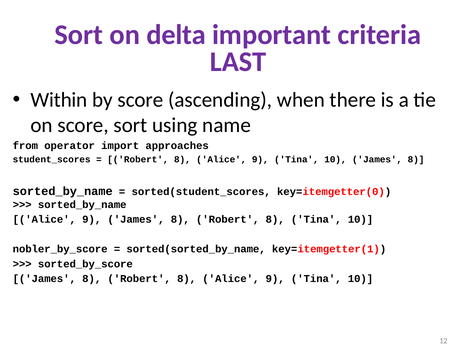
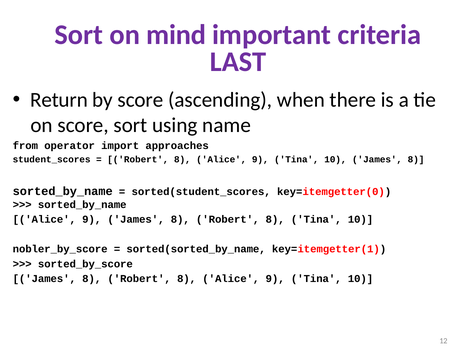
delta: delta -> mind
Within: Within -> Return
